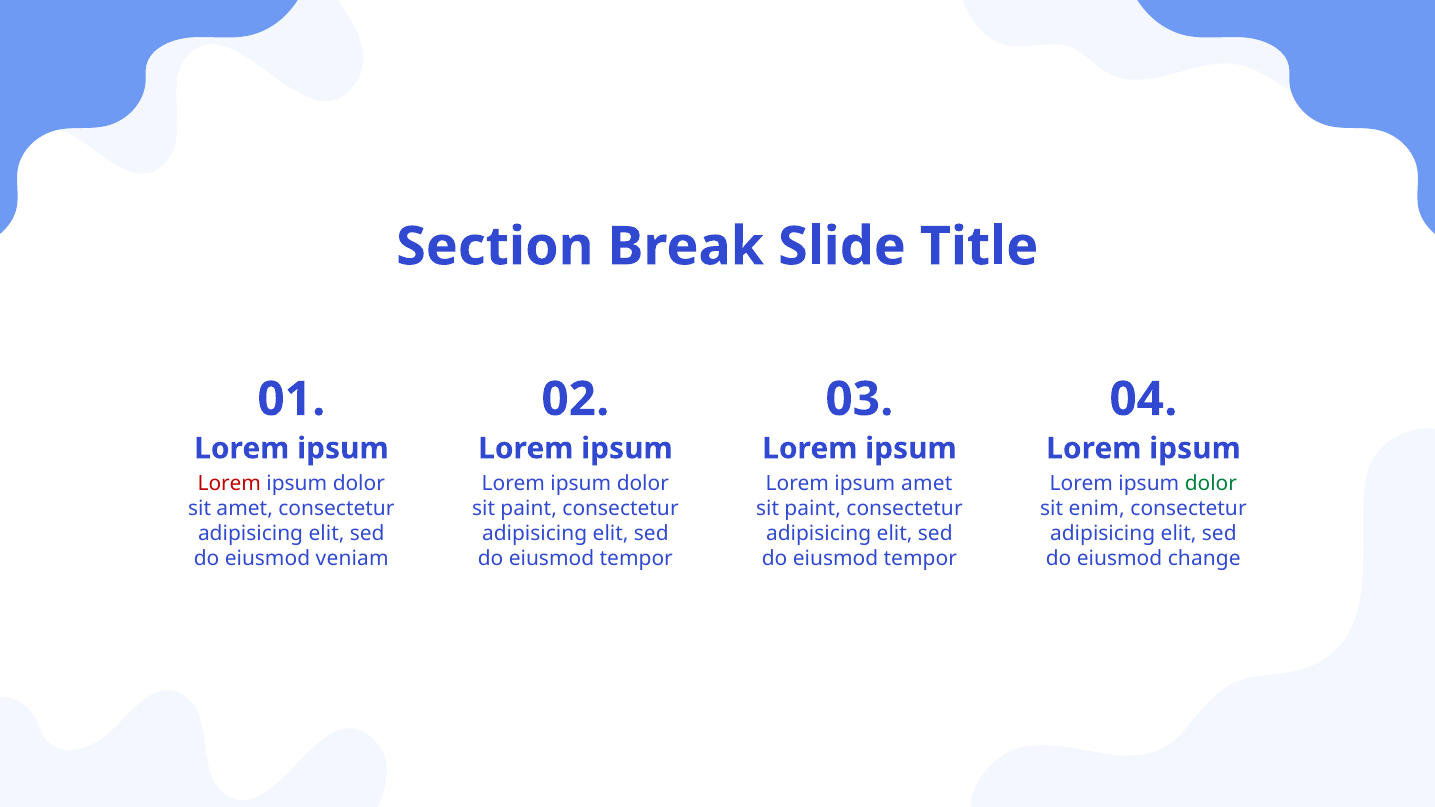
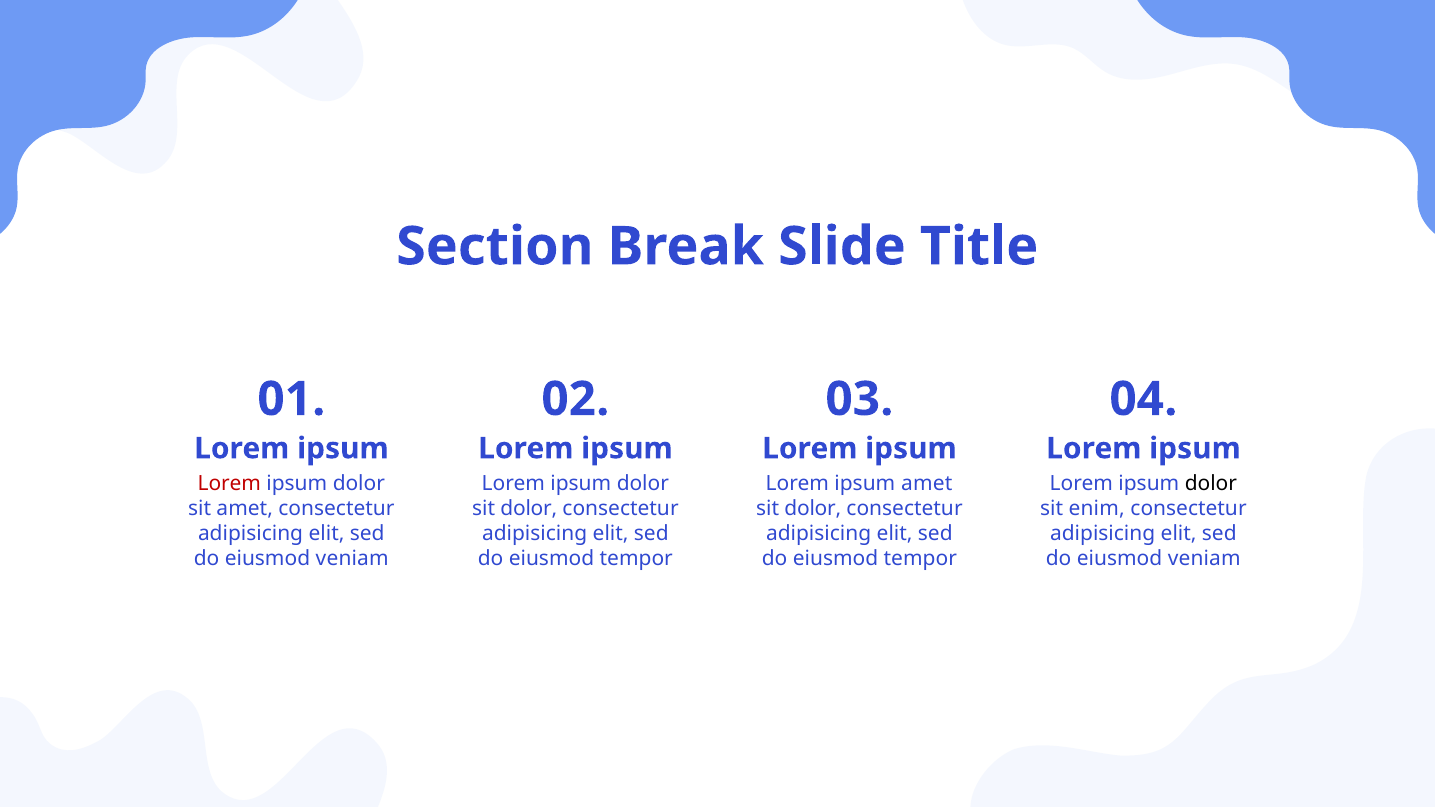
dolor at (1211, 483) colour: green -> black
paint at (529, 509): paint -> dolor
paint at (813, 509): paint -> dolor
change at (1204, 559): change -> veniam
